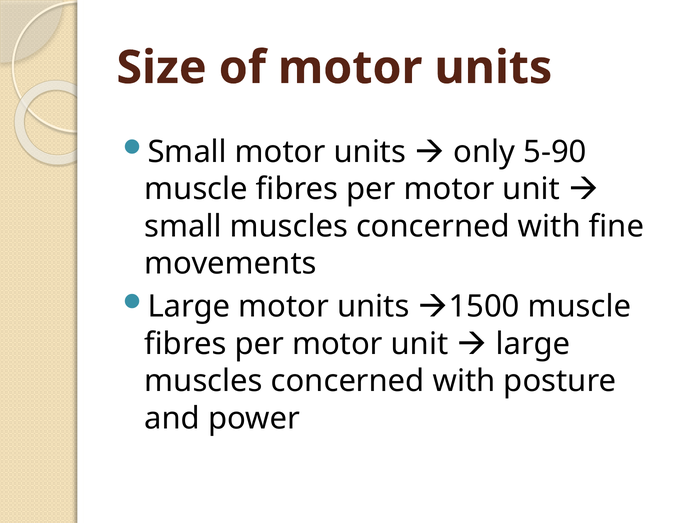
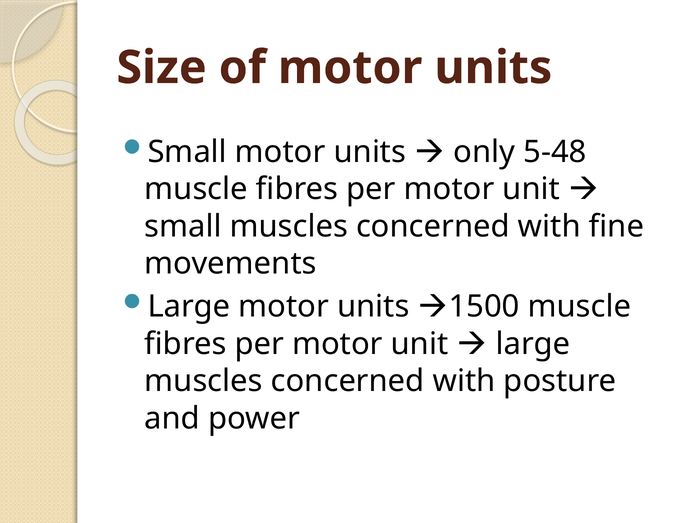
5-90: 5-90 -> 5-48
